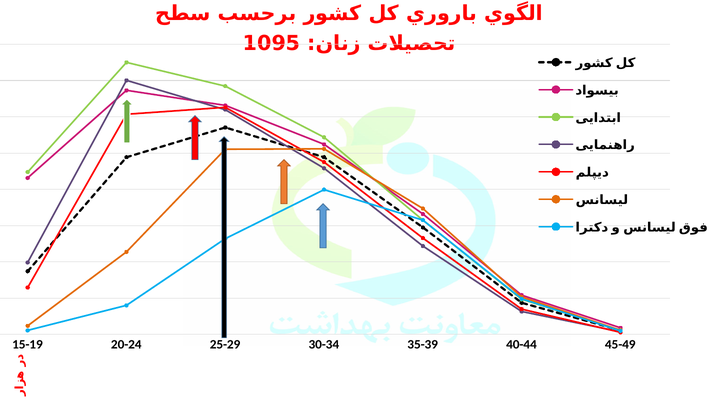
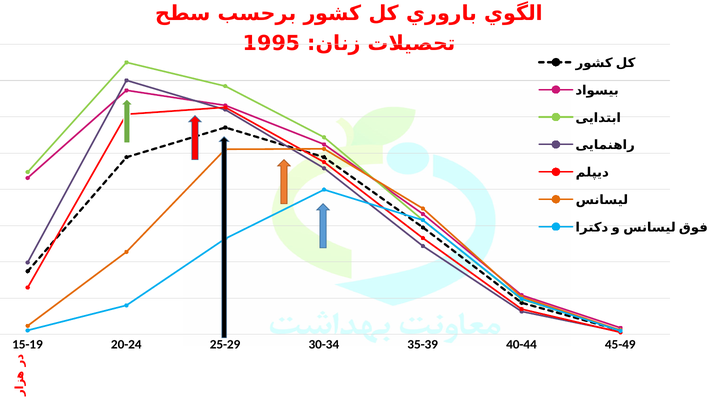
1095: 1095 -> 1995
